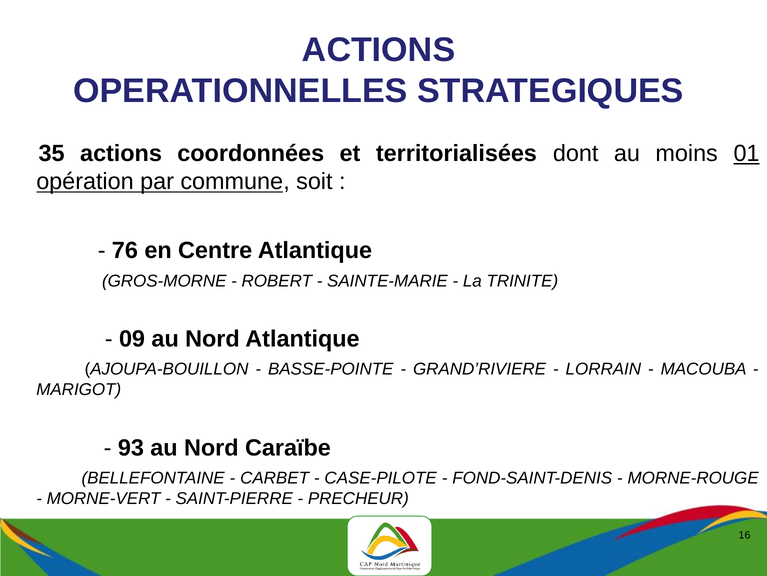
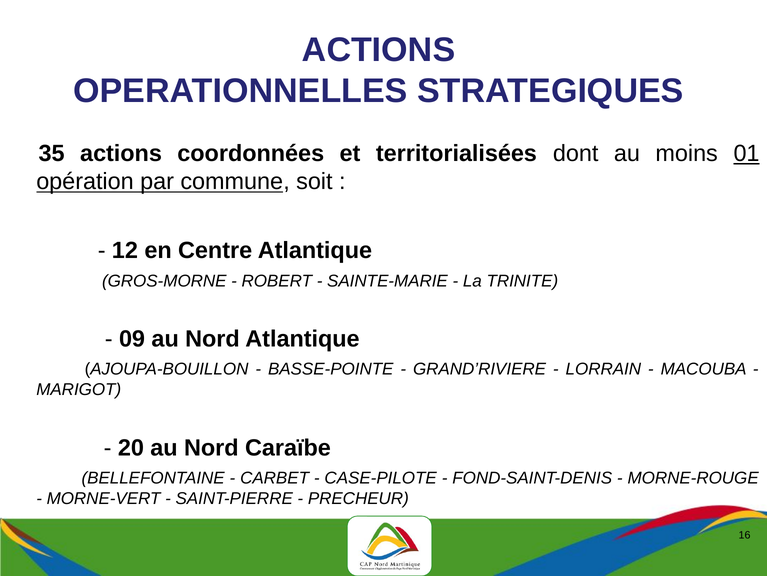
76: 76 -> 12
93: 93 -> 20
